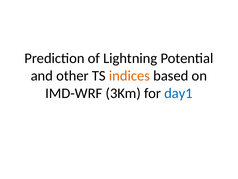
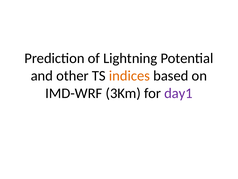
day1 colour: blue -> purple
